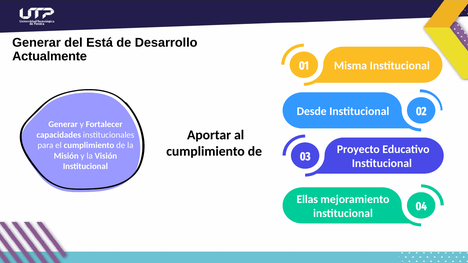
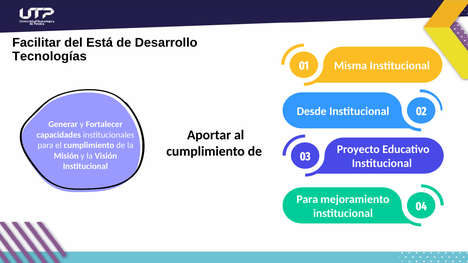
Generar at (37, 43): Generar -> Facilitar
Actualmente: Actualmente -> Tecnologías
Ellas at (307, 199): Ellas -> Para
